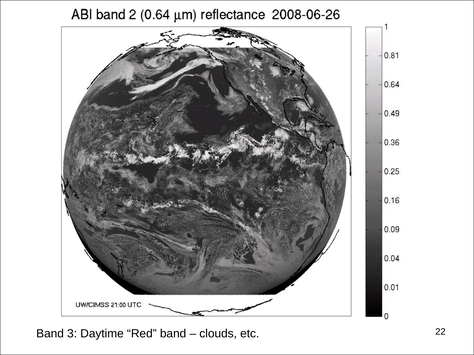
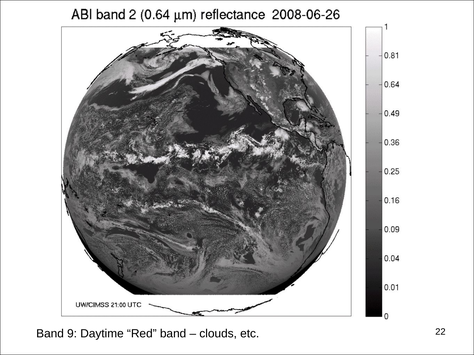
3: 3 -> 9
